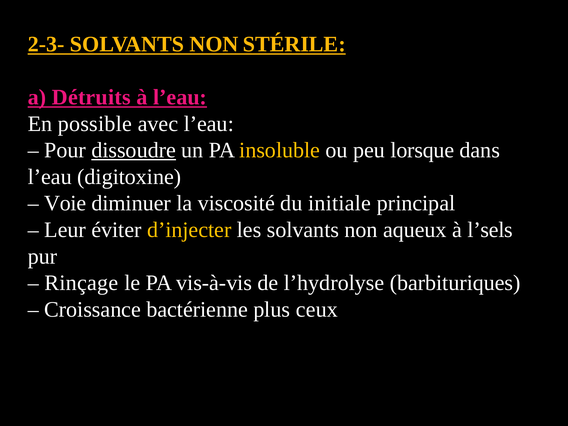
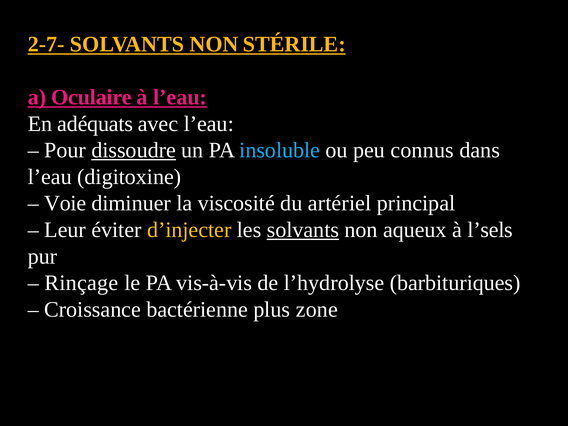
2-3-: 2-3- -> 2-7-
Détruits: Détruits -> Oculaire
possible: possible -> adéquats
insoluble colour: yellow -> light blue
lorsque: lorsque -> connus
initiale: initiale -> artériel
solvants at (303, 230) underline: none -> present
ceux: ceux -> zone
